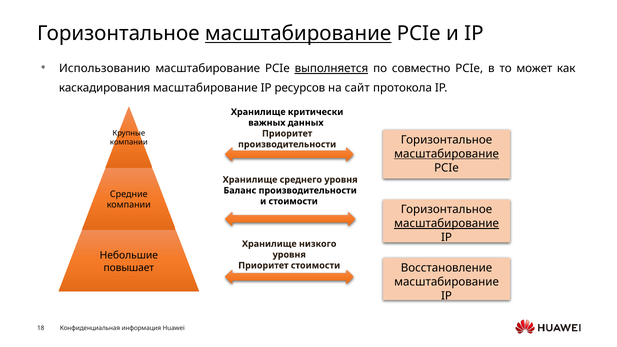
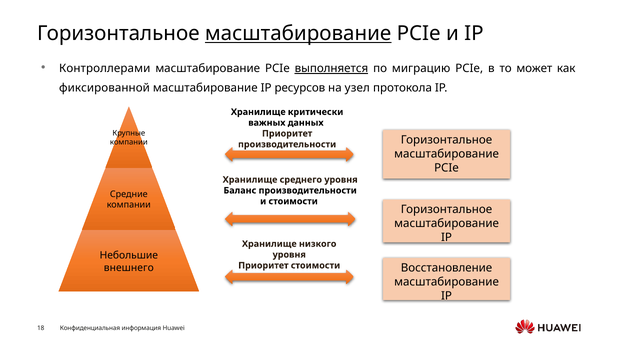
Использованию: Использованию -> Контроллерами
совместно: совместно -> миграцию
каскадирования: каскадирования -> фиксированной
сайт: сайт -> узел
масштабирование at (447, 154) underline: present -> none
масштабирование at (447, 223) underline: present -> none
повышает: повышает -> внешнего
